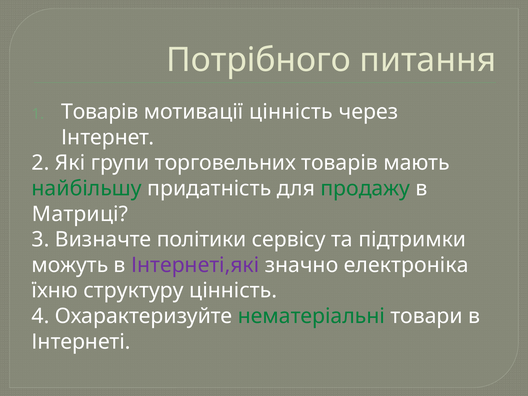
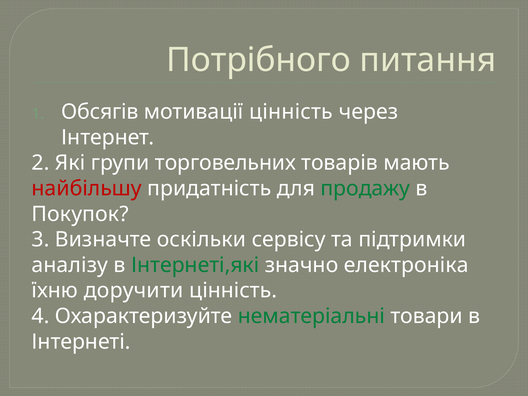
Товарів at (100, 112): Товарів -> Обсягів
найбільшу colour: green -> red
Матриці: Матриці -> Покупок
політики: політики -> оскільки
можуть: можуть -> аналізу
Інтернеті,які colour: purple -> green
структуру: структуру -> доручити
